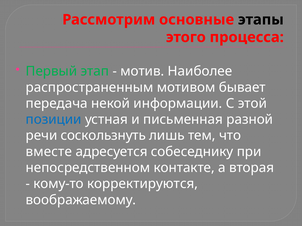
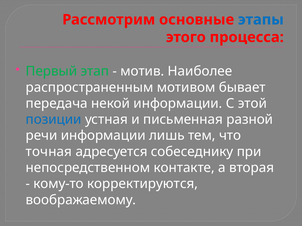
этапы colour: black -> blue
речи соскользнуть: соскользнуть -> информации
вместе: вместе -> точная
